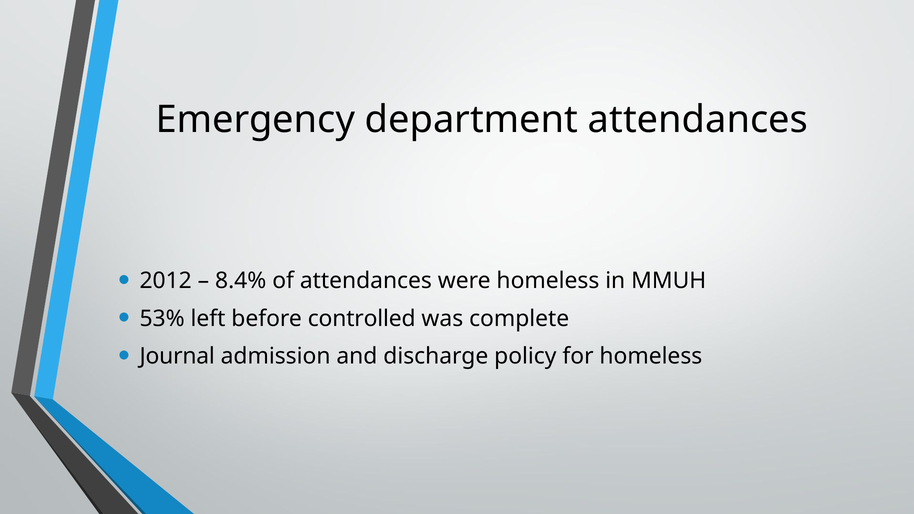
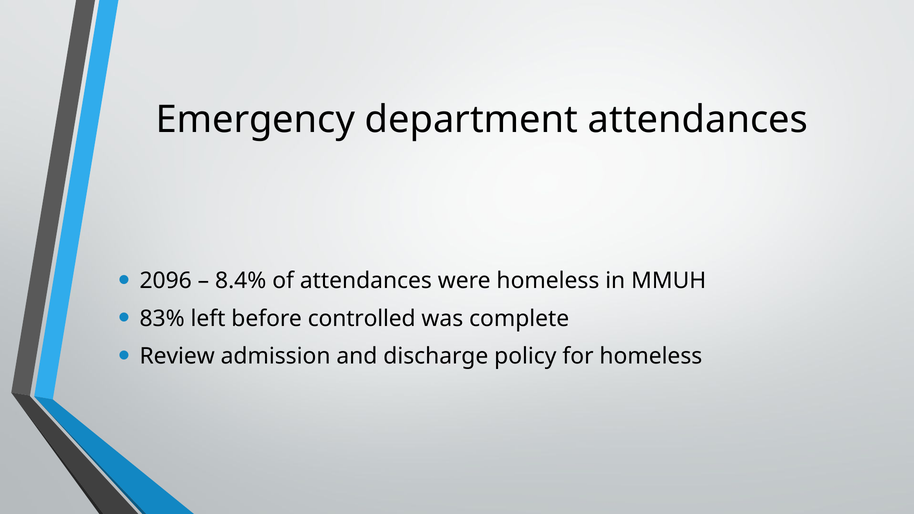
2012: 2012 -> 2096
53%: 53% -> 83%
Journal: Journal -> Review
